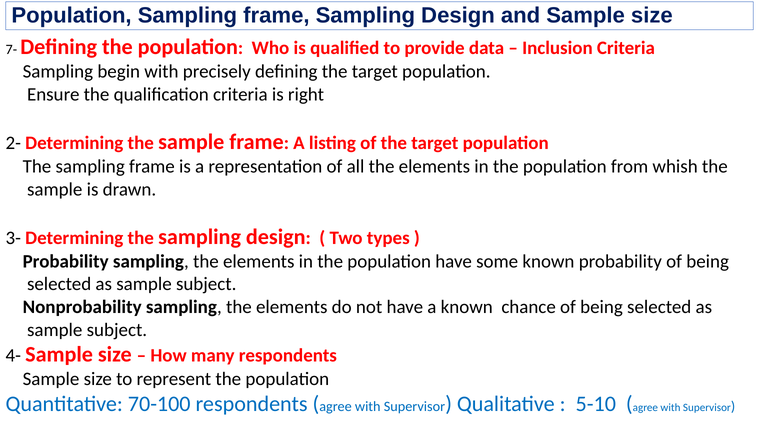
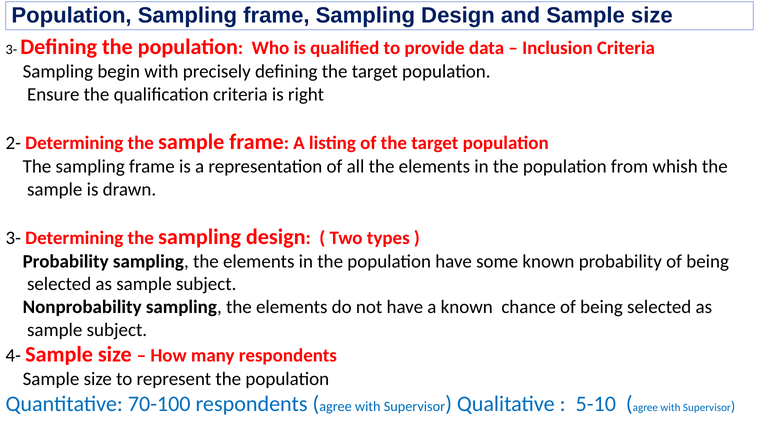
7- at (11, 50): 7- -> 3-
